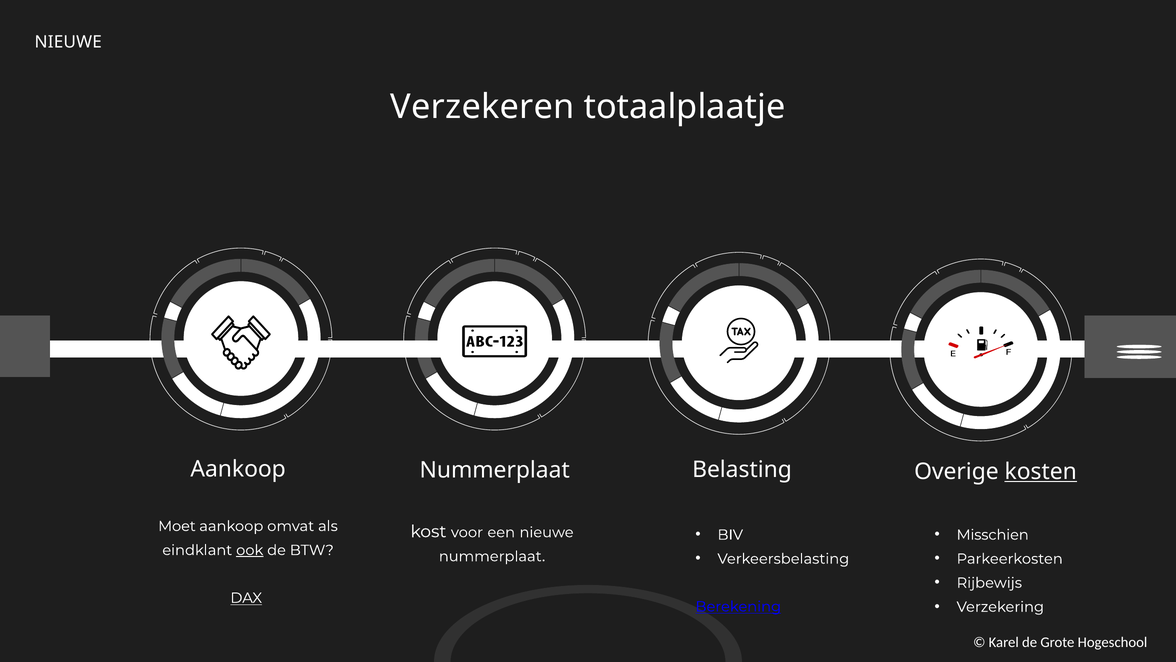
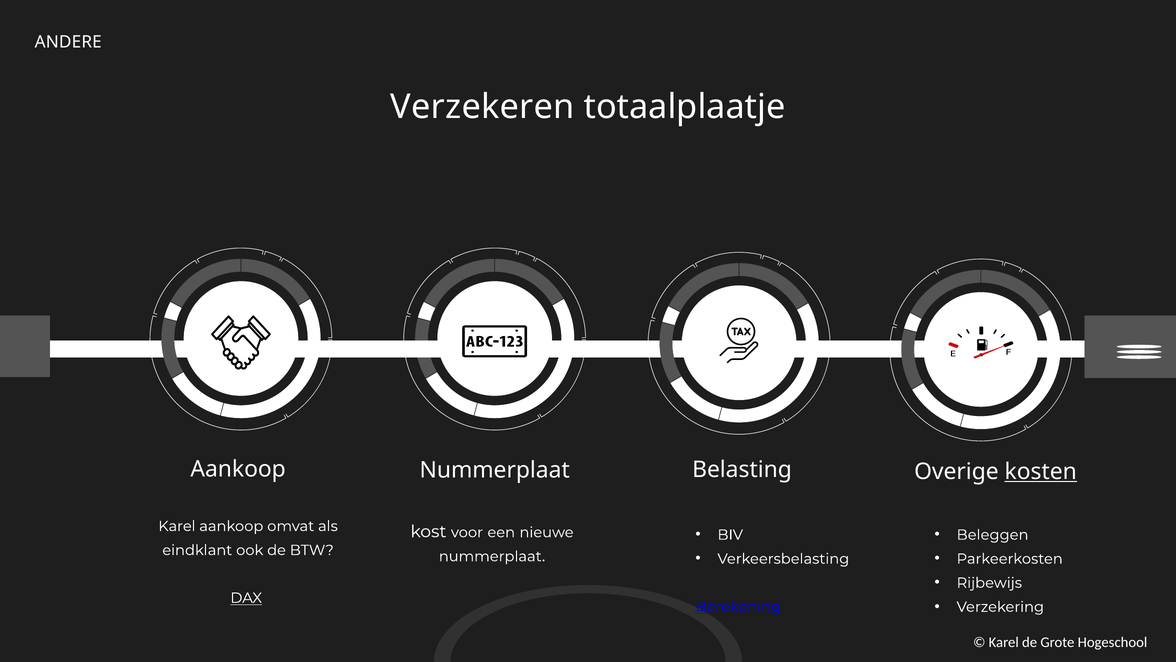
NIEUWE at (68, 42): NIEUWE -> ANDERE
Moet at (177, 526): Moet -> Karel
Misschien: Misschien -> Beleggen
ook underline: present -> none
